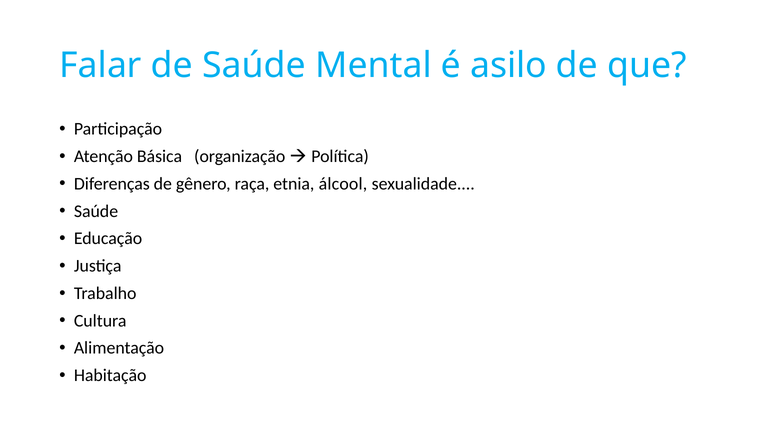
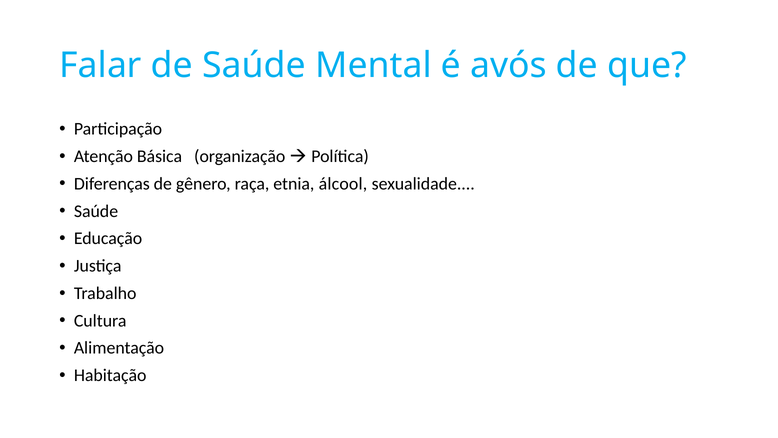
asilo: asilo -> avós
